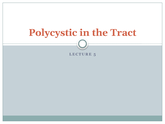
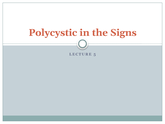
Tract: Tract -> Signs
